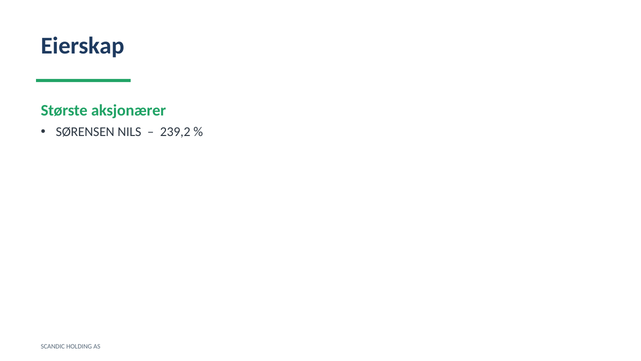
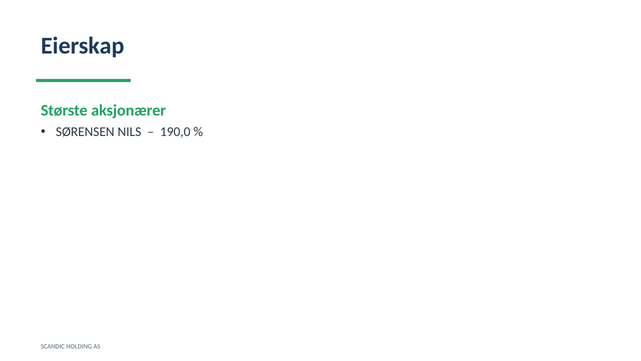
239,2: 239,2 -> 190,0
